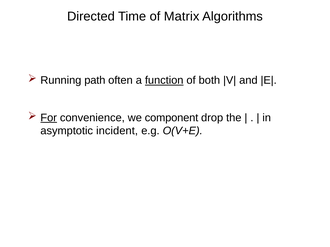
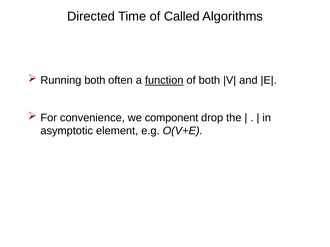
Matrix: Matrix -> Called
Running path: path -> both
For underline: present -> none
incident: incident -> element
